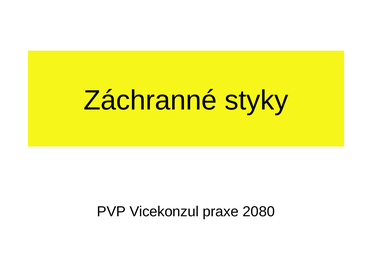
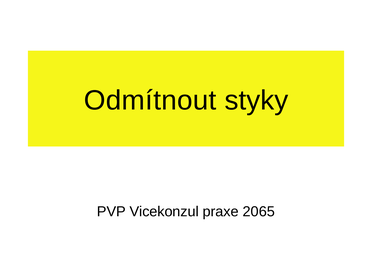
Záchranné: Záchranné -> Odmítnout
2080: 2080 -> 2065
